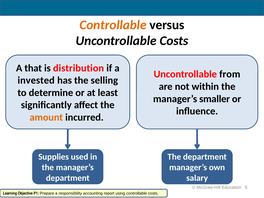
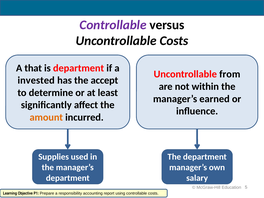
Controllable at (113, 25) colour: orange -> purple
is distribution: distribution -> department
selling: selling -> accept
smaller: smaller -> earned
